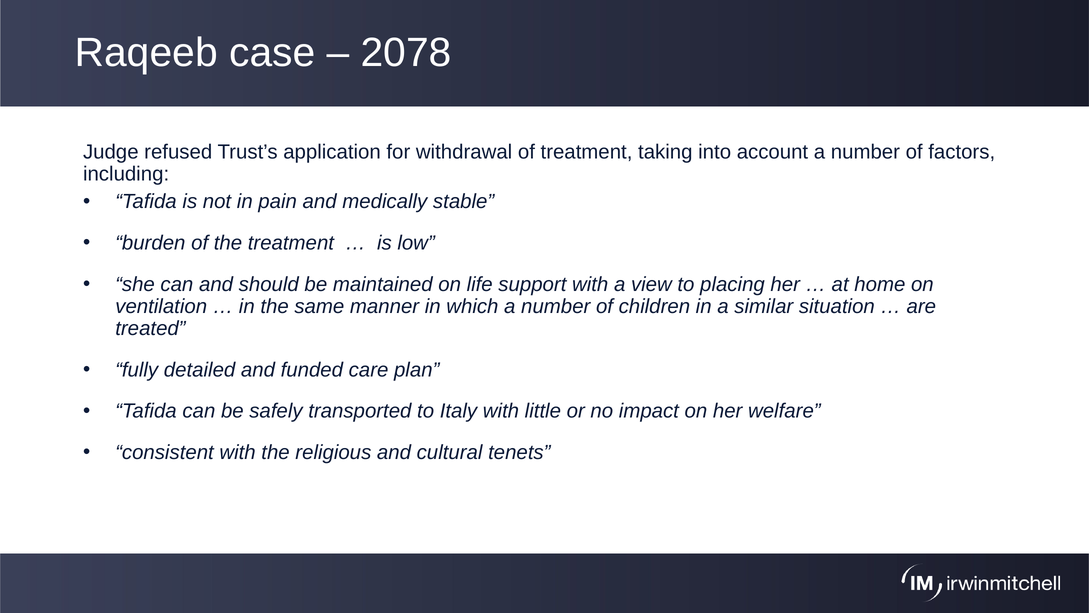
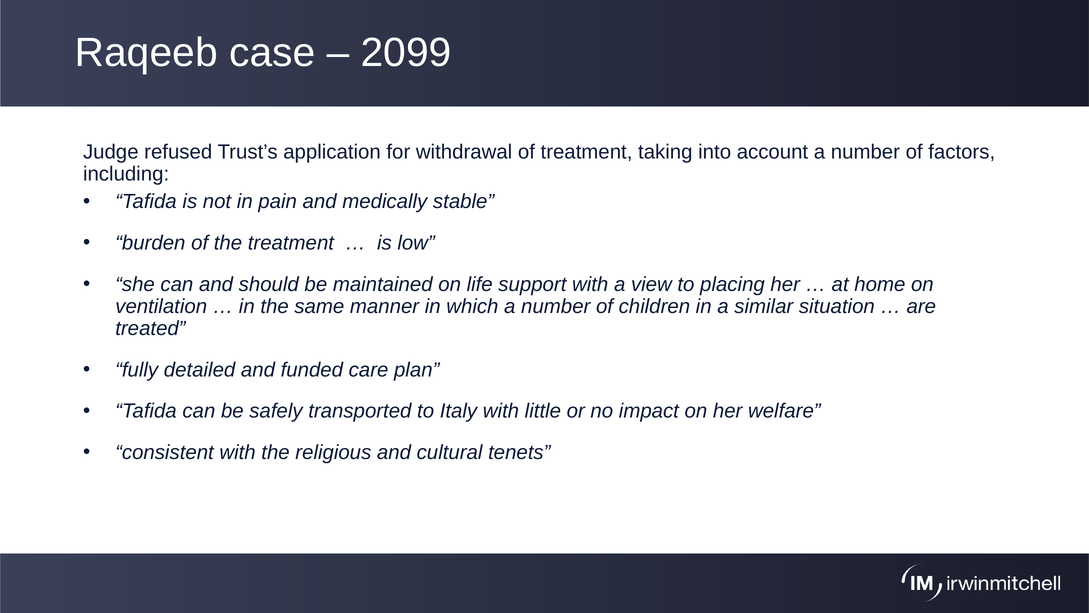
2078: 2078 -> 2099
